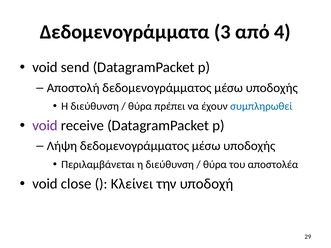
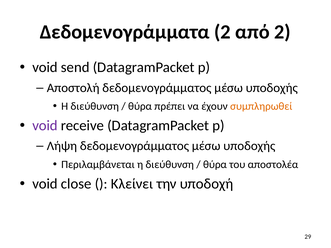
Δεδομενογράμματα 3: 3 -> 2
από 4: 4 -> 2
συμπληρωθεί colour: blue -> orange
